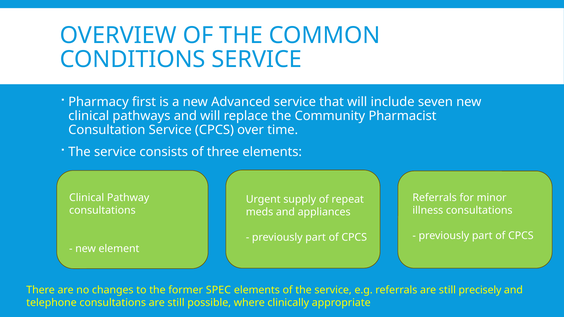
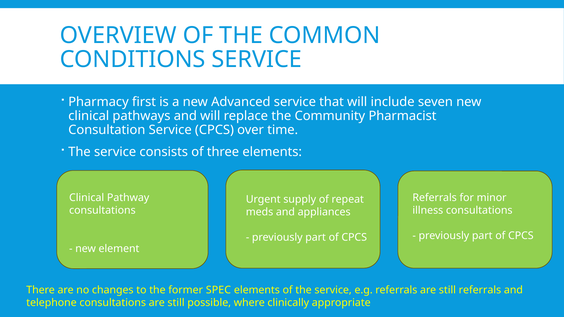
still precisely: precisely -> referrals
